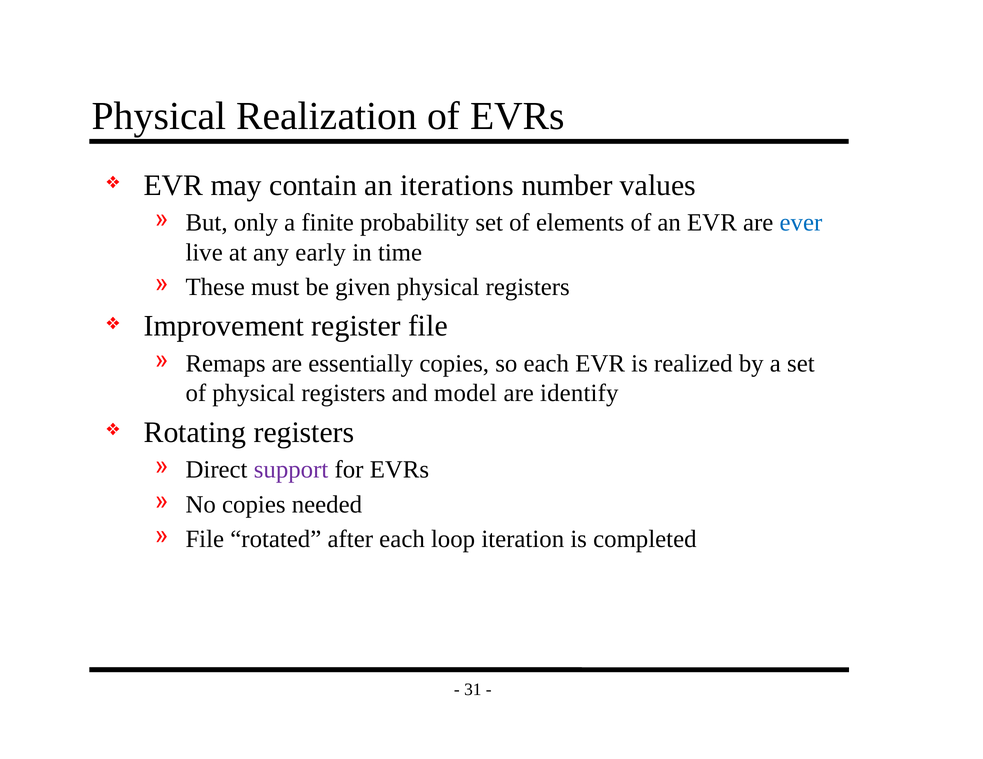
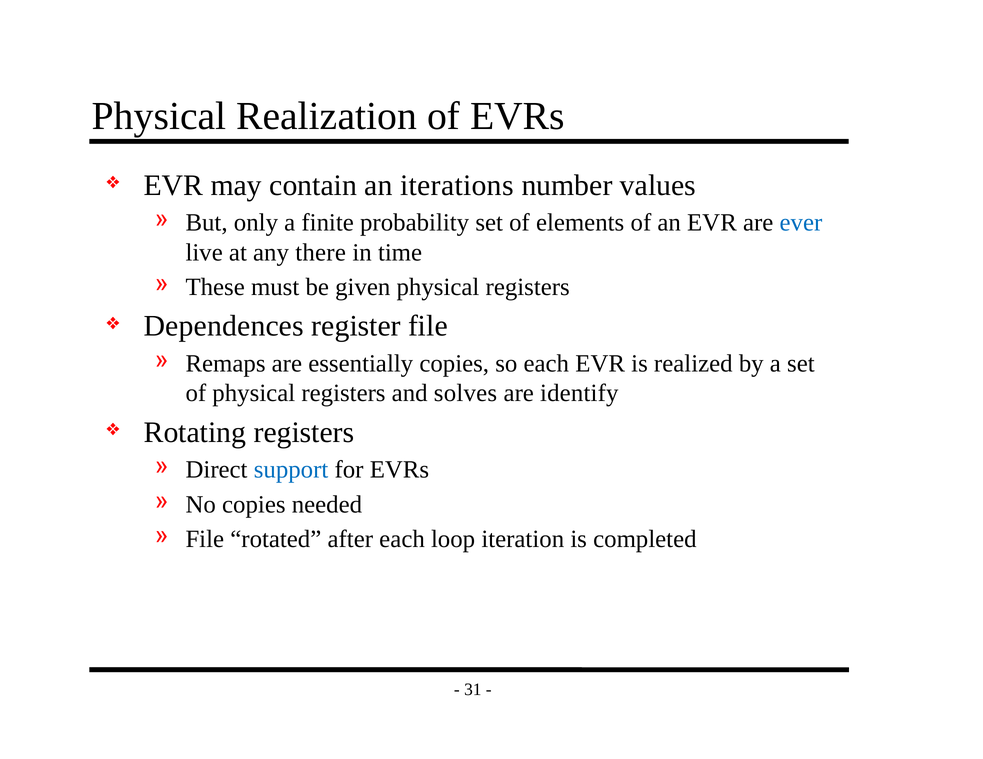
early: early -> there
Improvement: Improvement -> Dependences
model: model -> solves
support colour: purple -> blue
